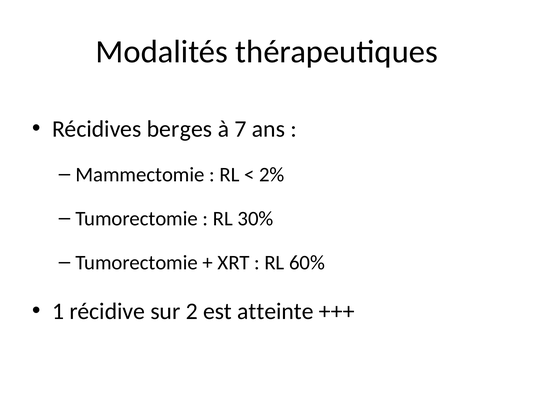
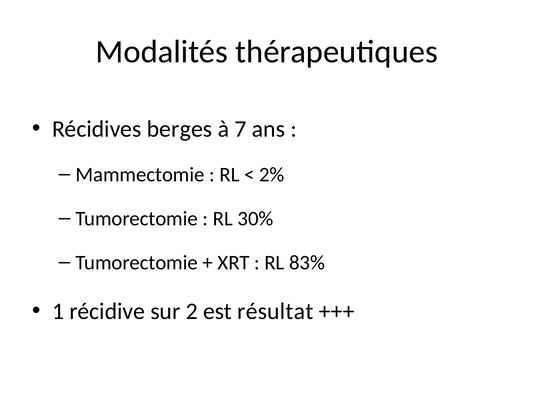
60%: 60% -> 83%
atteinte: atteinte -> résultat
